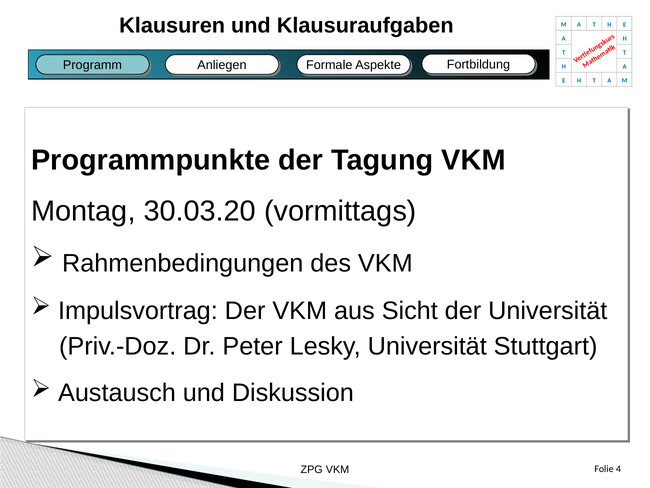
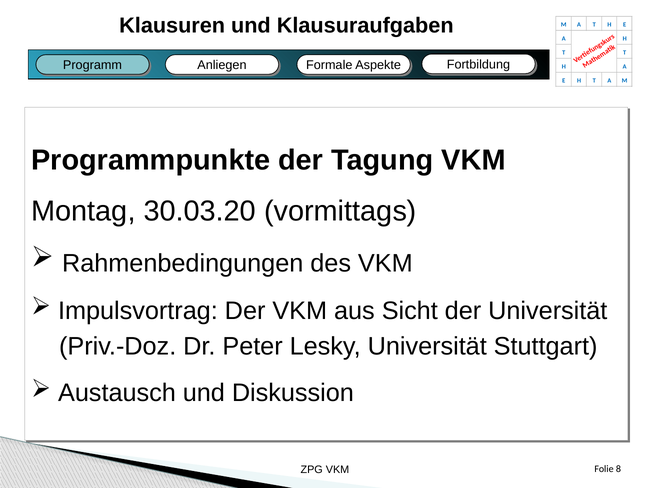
4: 4 -> 8
